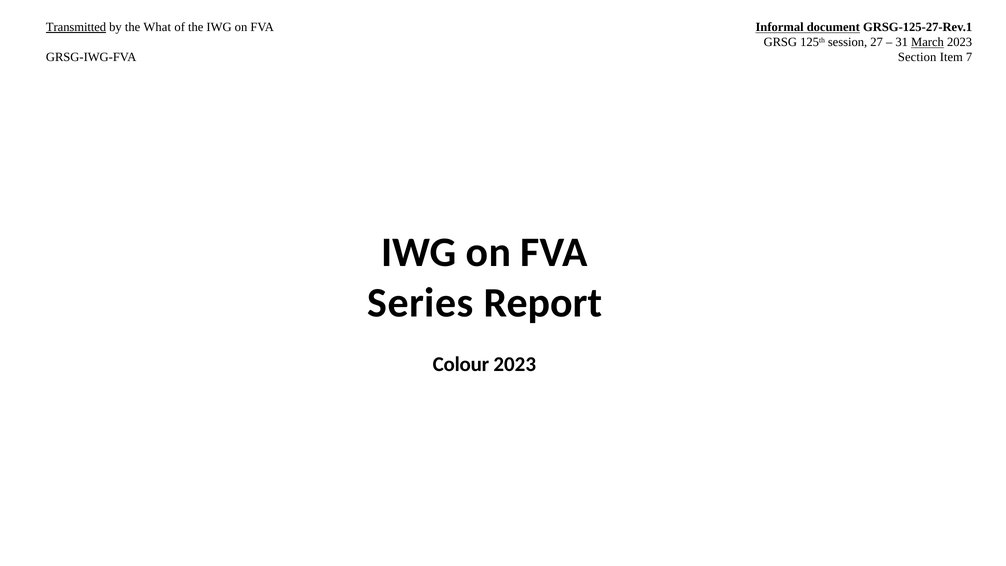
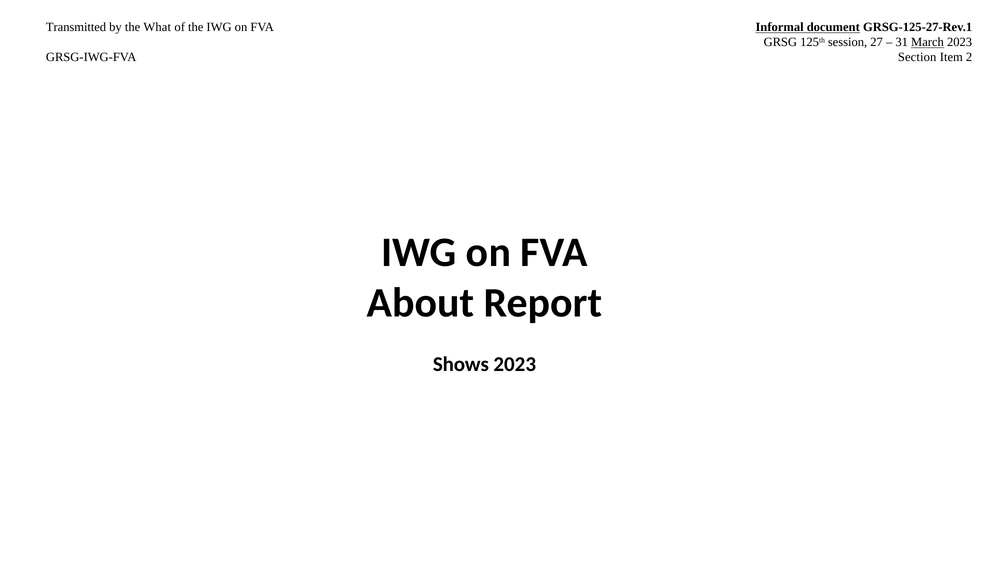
Transmitted underline: present -> none
7: 7 -> 2
Series: Series -> About
Colour: Colour -> Shows
